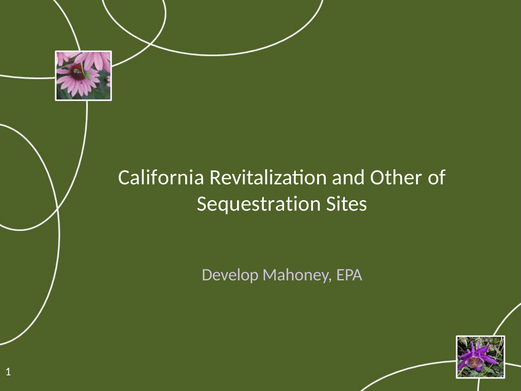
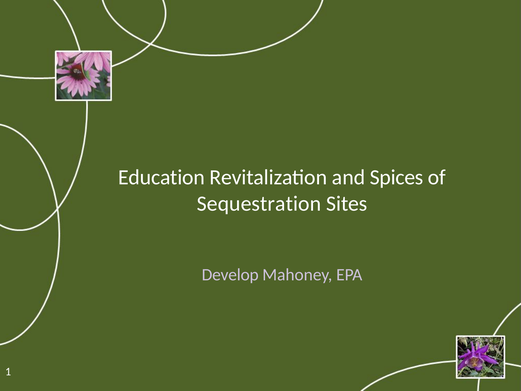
California: California -> Education
Other: Other -> Spices
